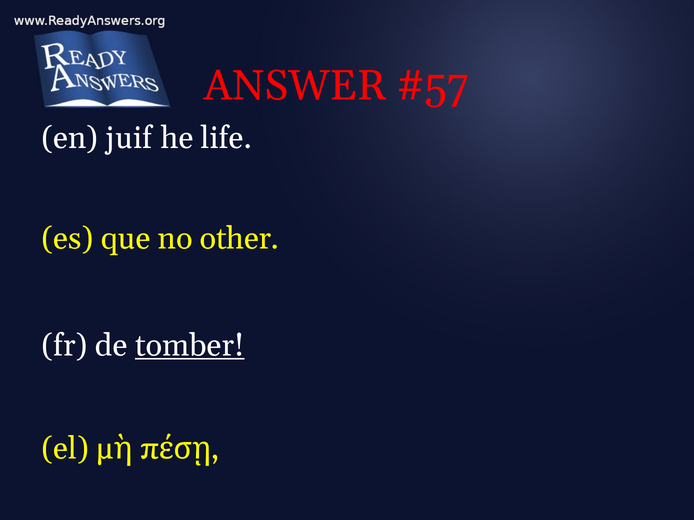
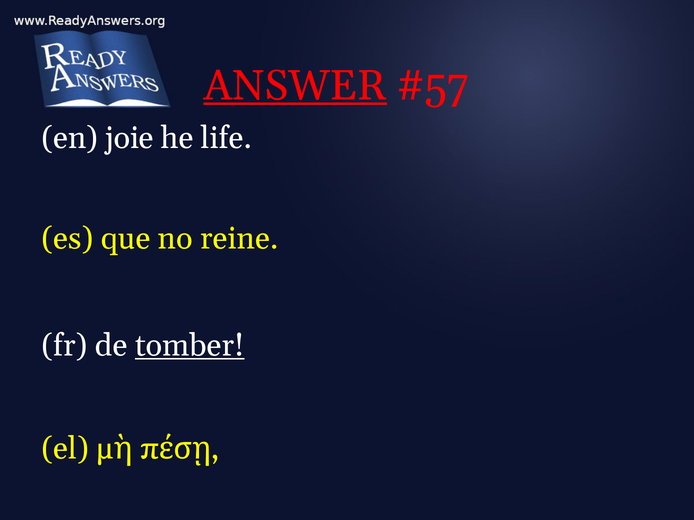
ANSWER underline: none -> present
juif: juif -> joie
other: other -> reine
